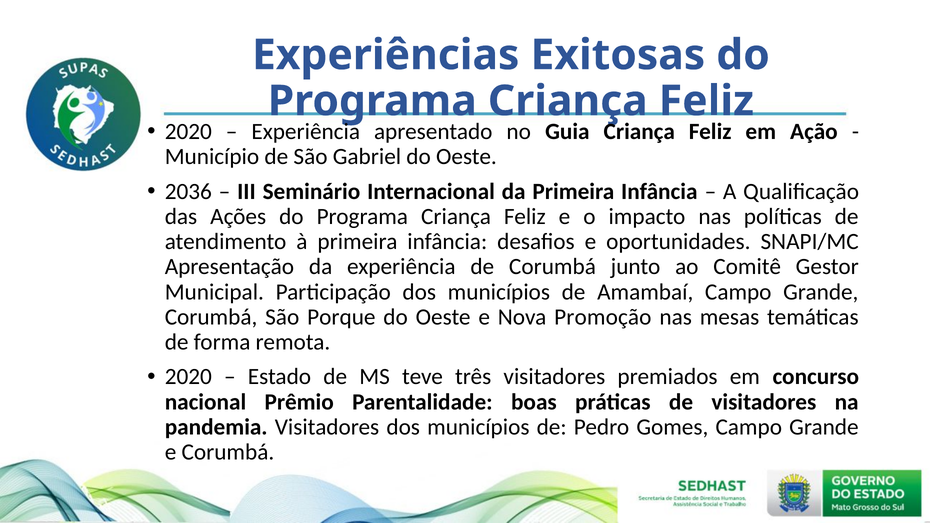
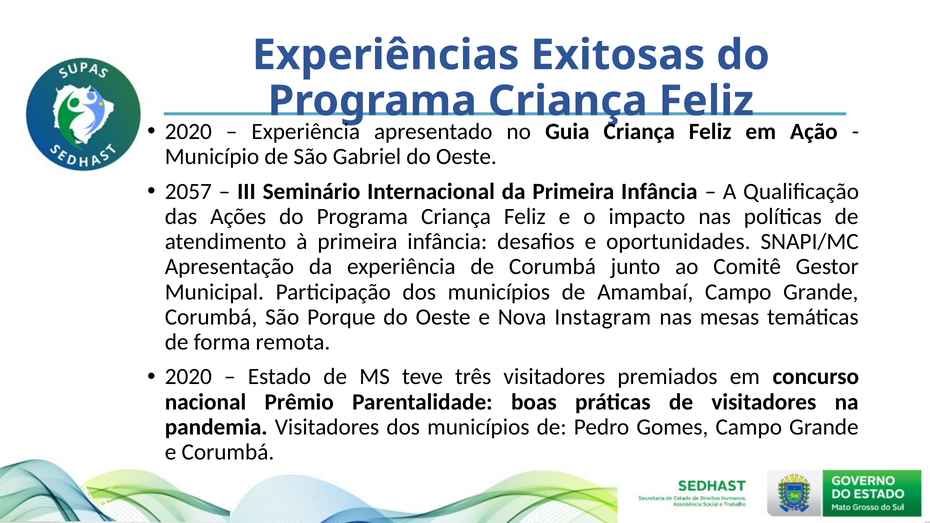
2036: 2036 -> 2057
Promoção: Promoção -> Instagram
